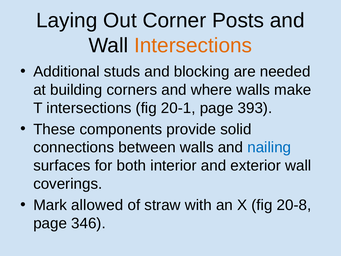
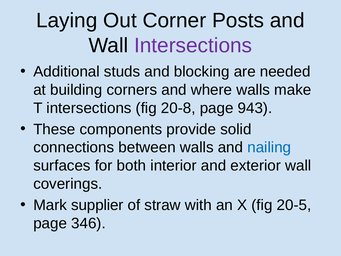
Intersections at (193, 46) colour: orange -> purple
20-1: 20-1 -> 20-8
393: 393 -> 943
allowed: allowed -> supplier
20-8: 20-8 -> 20-5
